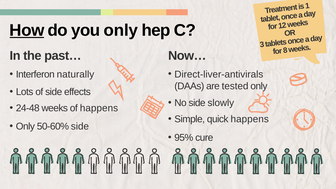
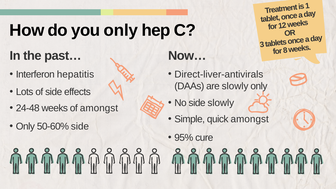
How underline: present -> none
naturally: naturally -> hepatitis
are tested: tested -> slowly
of happens: happens -> amongst
quick happens: happens -> amongst
